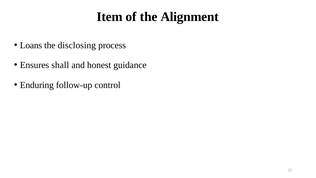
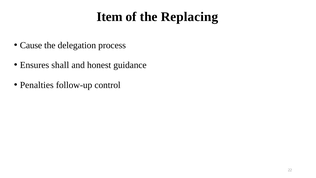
Alignment: Alignment -> Replacing
Loans: Loans -> Cause
disclosing: disclosing -> delegation
Enduring: Enduring -> Penalties
